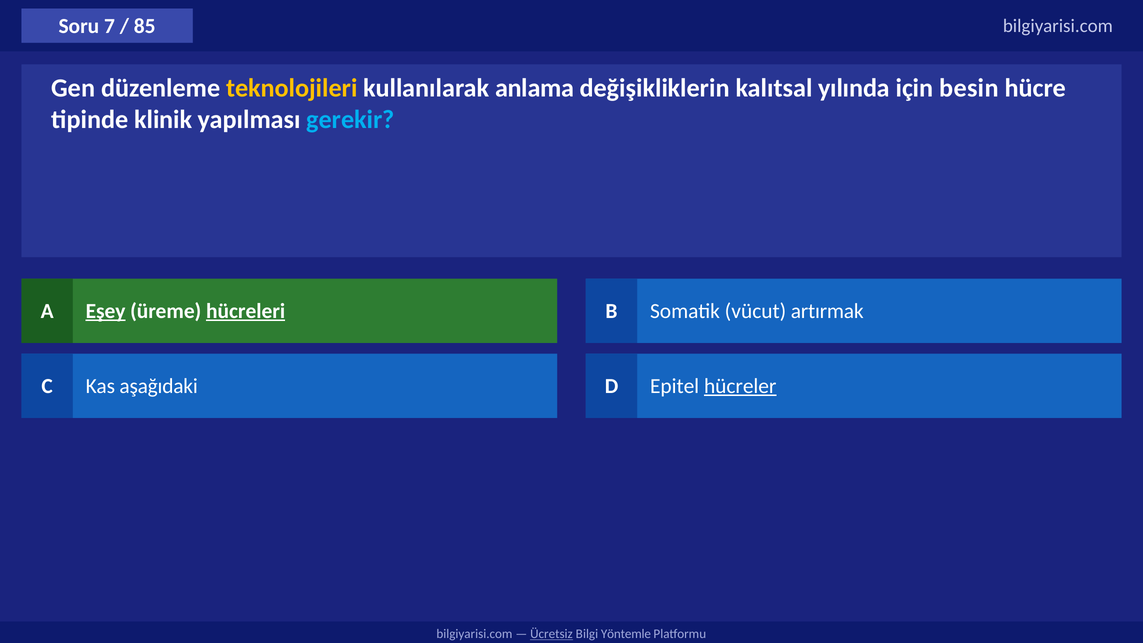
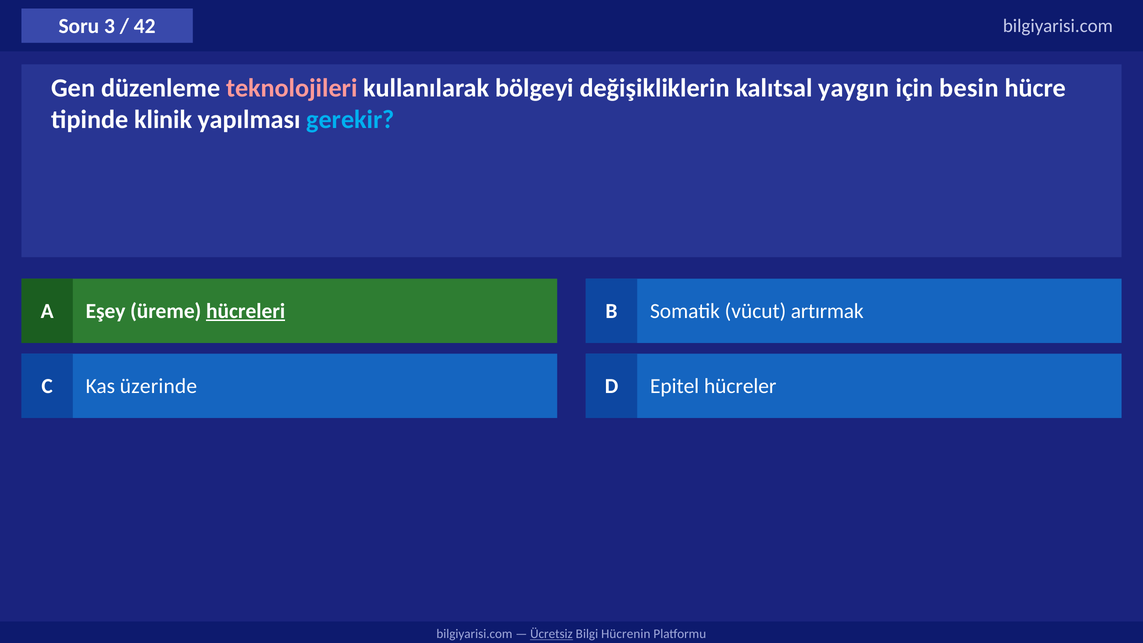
7: 7 -> 3
85: 85 -> 42
teknolojileri colour: yellow -> pink
anlama: anlama -> bölgeyi
yılında: yılında -> yaygın
Eşey underline: present -> none
aşağıdaki: aşağıdaki -> üzerinde
hücreler underline: present -> none
Yöntemle: Yöntemle -> Hücrenin
